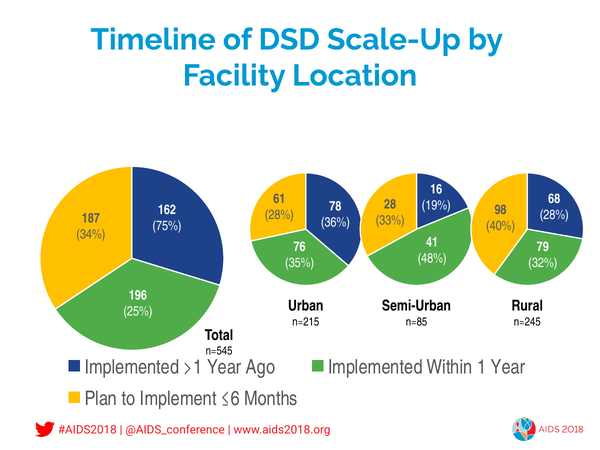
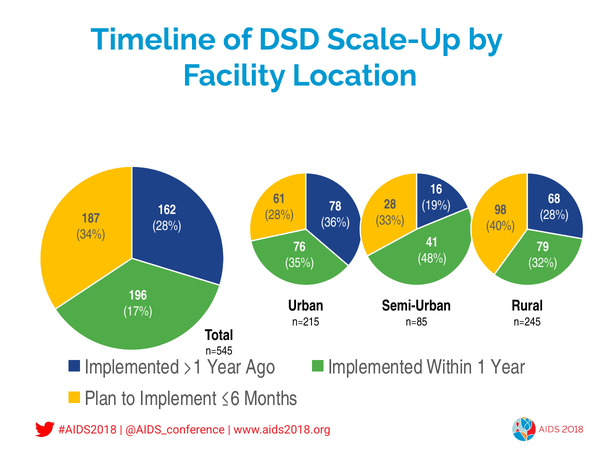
75% at (167, 226): 75% -> 28%
25%: 25% -> 17%
